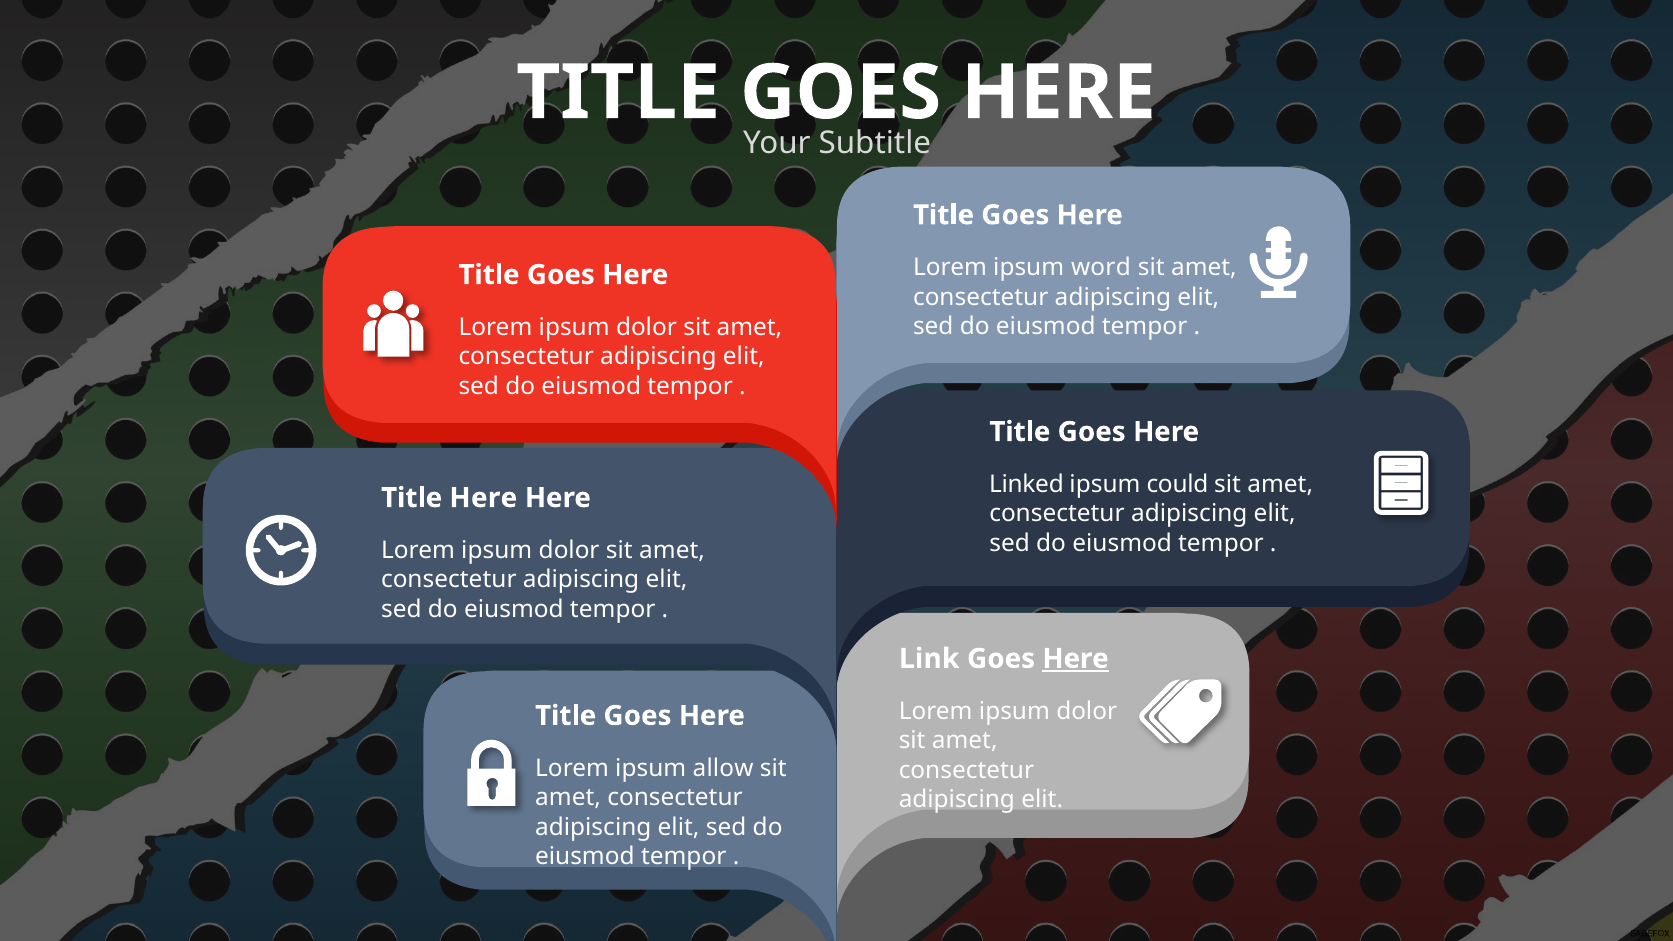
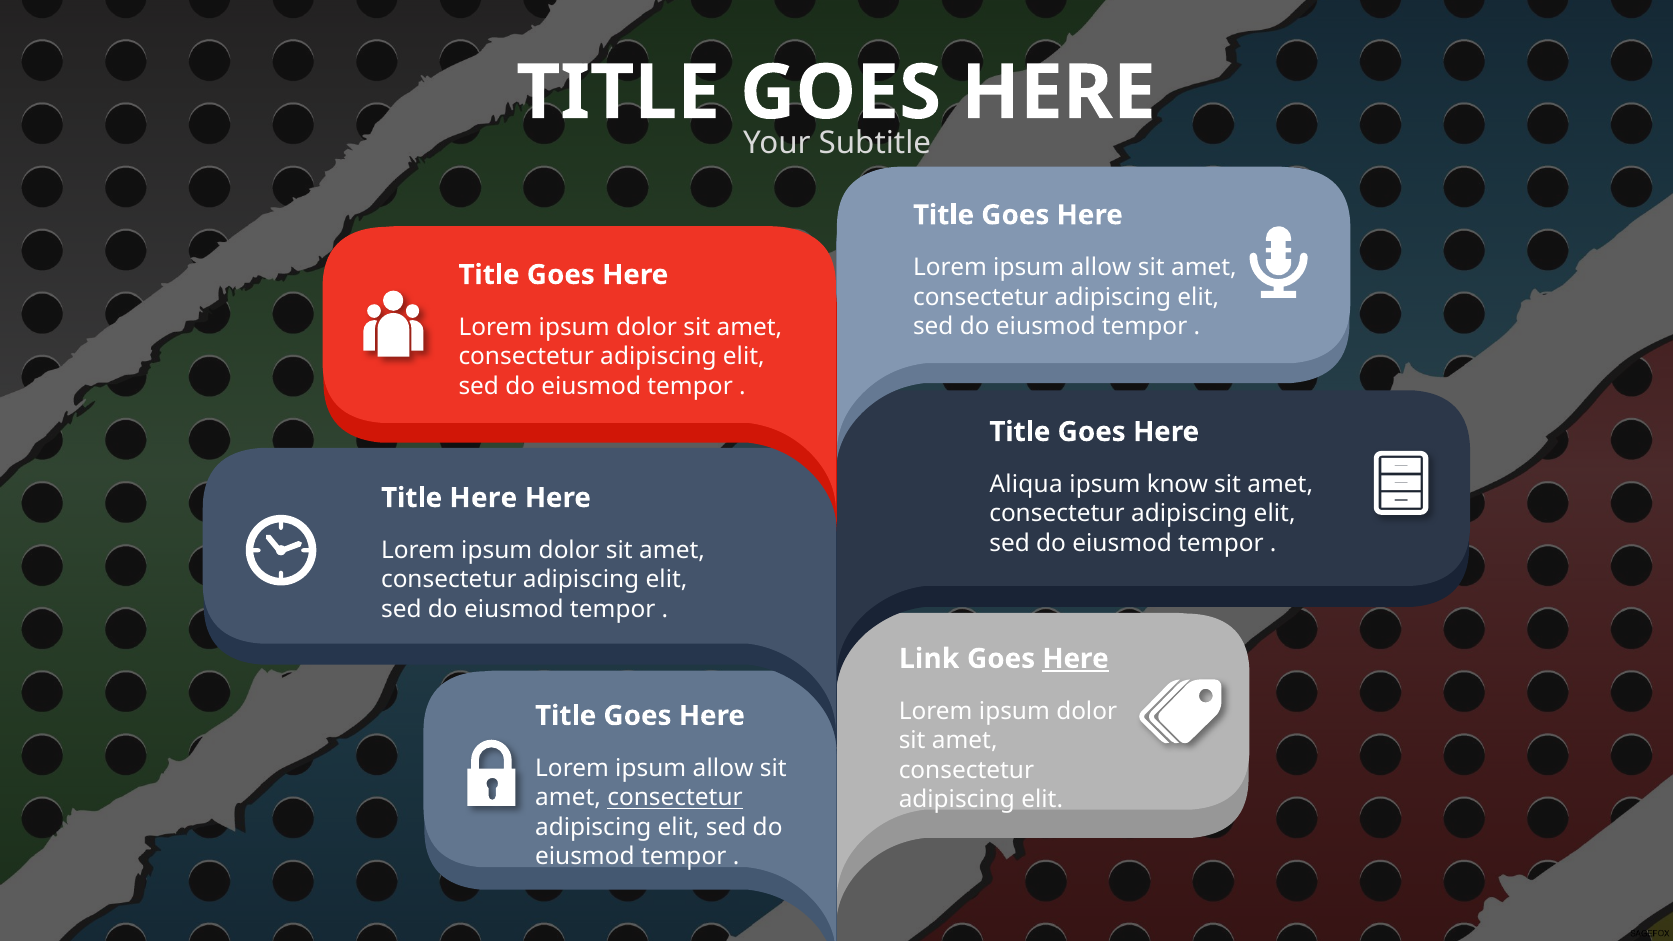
word at (1101, 268): word -> allow
Linked: Linked -> Aliqua
could: could -> know
consectetur at (675, 798) underline: none -> present
